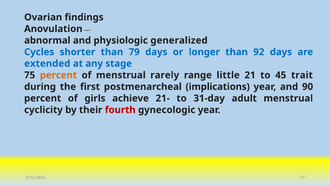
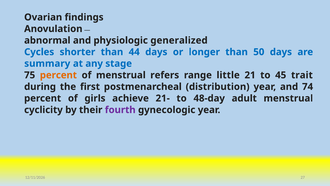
79: 79 -> 44
92: 92 -> 50
extended: extended -> summary
rarely: rarely -> refers
implications: implications -> distribution
90: 90 -> 74
31-day: 31-day -> 48-day
fourth colour: red -> purple
